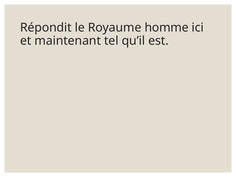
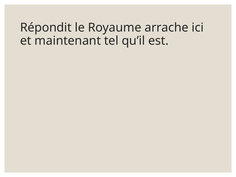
homme: homme -> arrache
